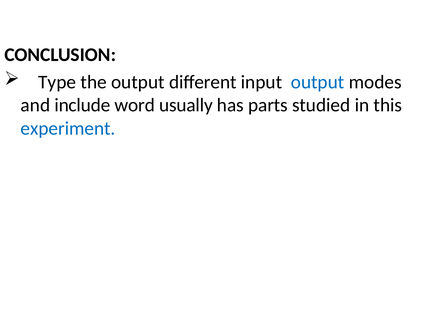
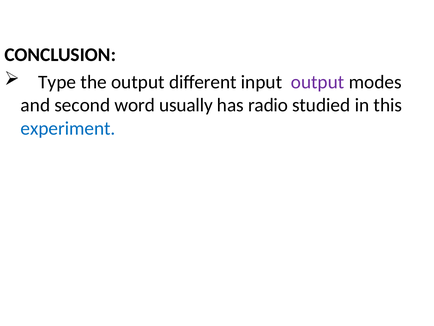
output at (318, 82) colour: blue -> purple
include: include -> second
parts: parts -> radio
